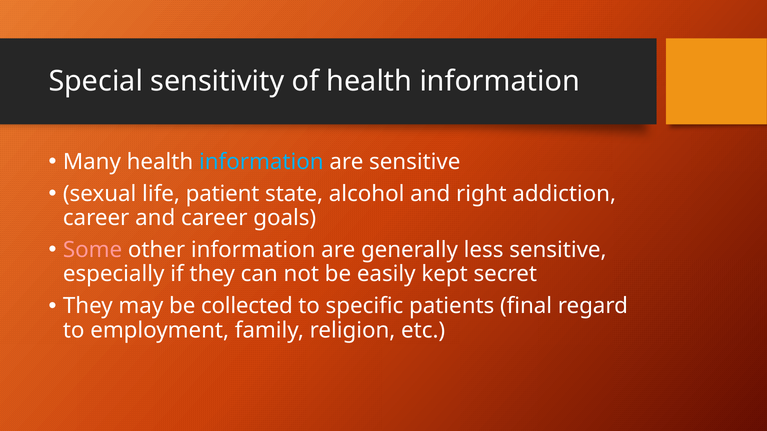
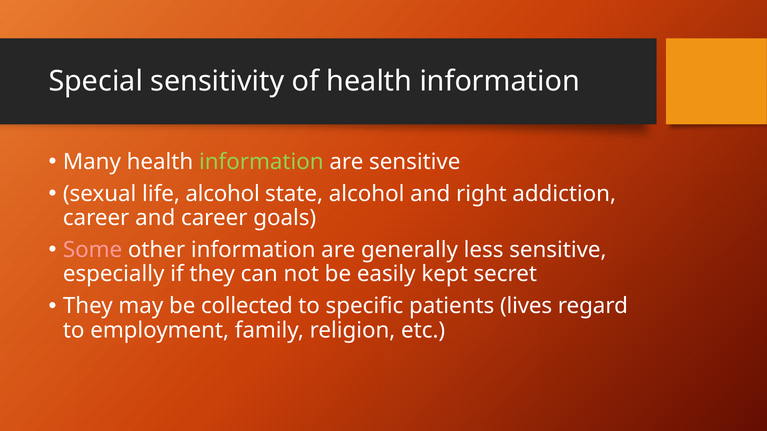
information at (261, 162) colour: light blue -> light green
life patient: patient -> alcohol
final: final -> lives
